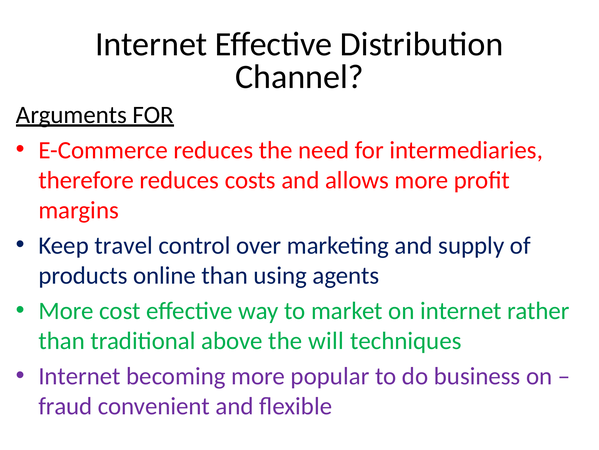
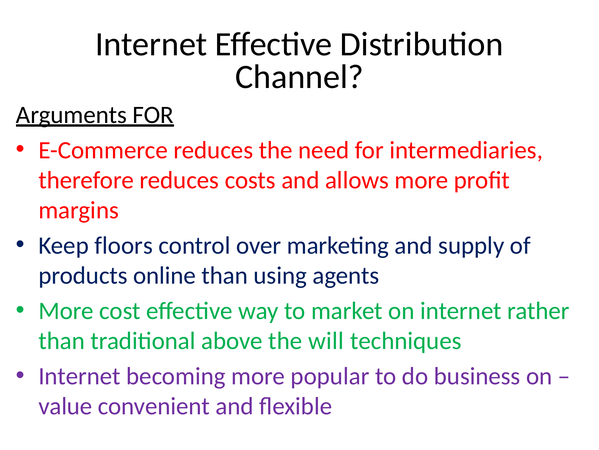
travel: travel -> floors
fraud: fraud -> value
